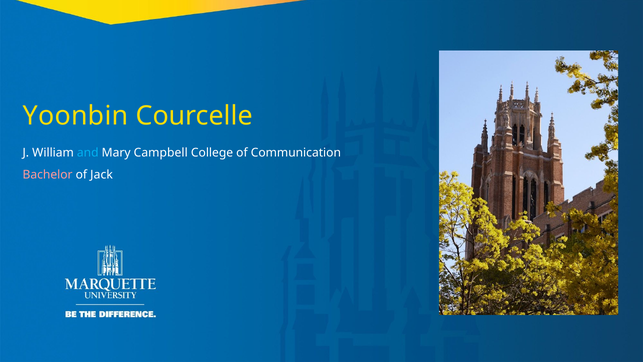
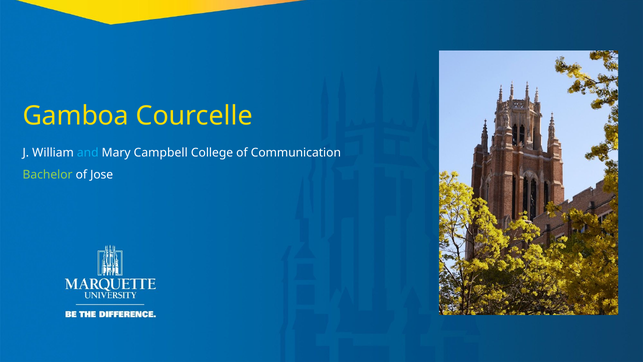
Yoonbin: Yoonbin -> Gamboa
Bachelor colour: pink -> light green
Jack: Jack -> Jose
